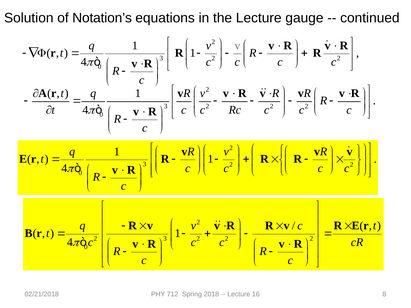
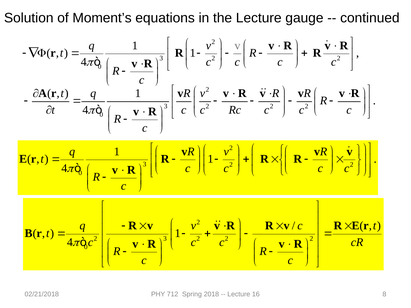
Notation’s: Notation’s -> Moment’s
